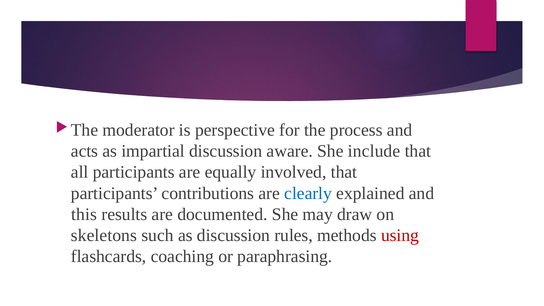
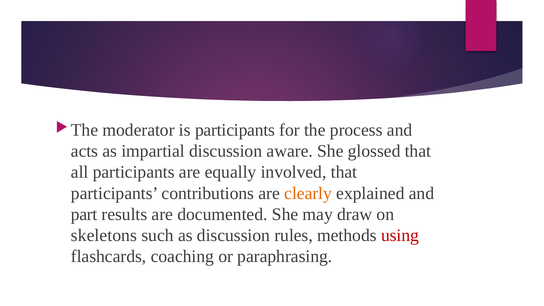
is perspective: perspective -> participants
include: include -> glossed
clearly colour: blue -> orange
this: this -> part
